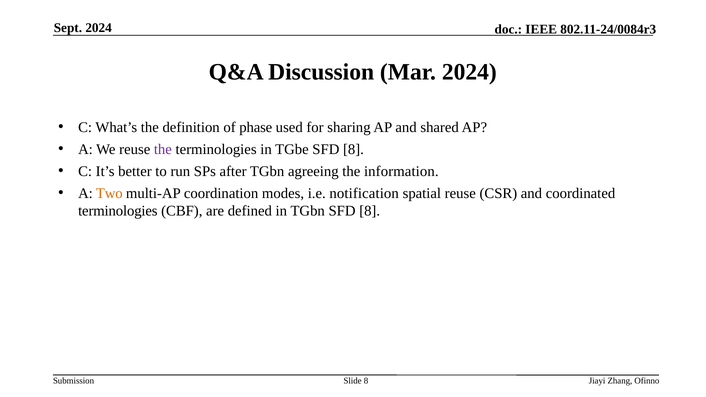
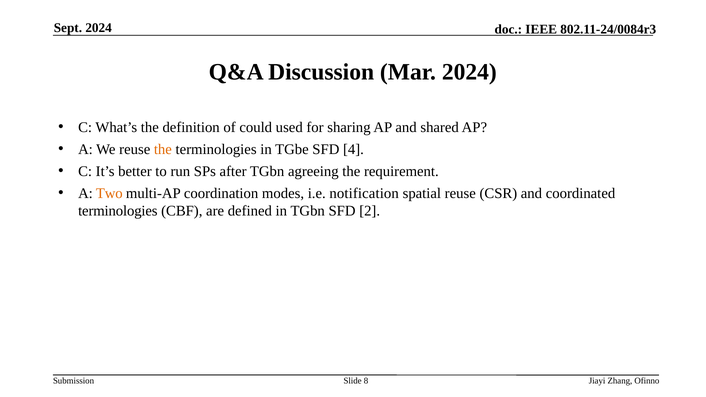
phase: phase -> could
the at (163, 149) colour: purple -> orange
TGbe SFD 8: 8 -> 4
information: information -> requirement
TGbn SFD 8: 8 -> 2
